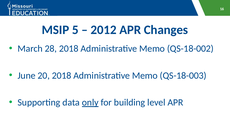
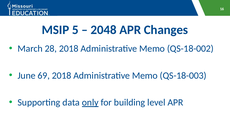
2012: 2012 -> 2048
20: 20 -> 69
